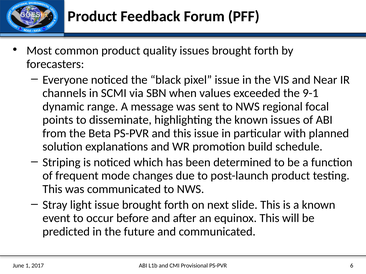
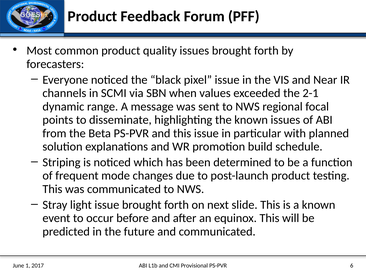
9-1: 9-1 -> 2-1
